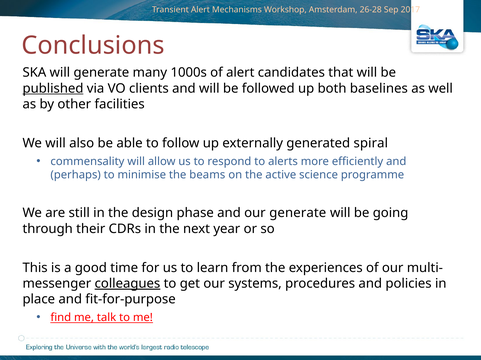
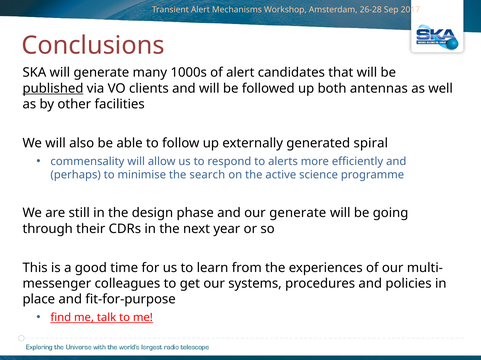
baselines: baselines -> antennas
beams: beams -> search
colleagues underline: present -> none
